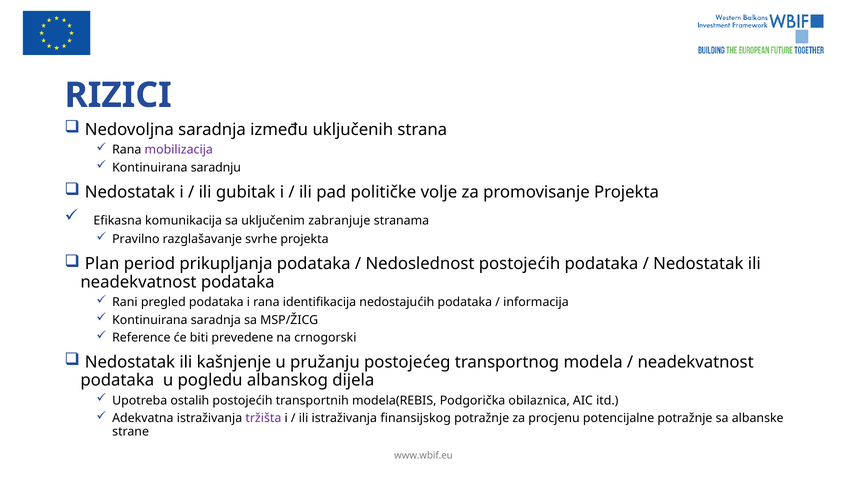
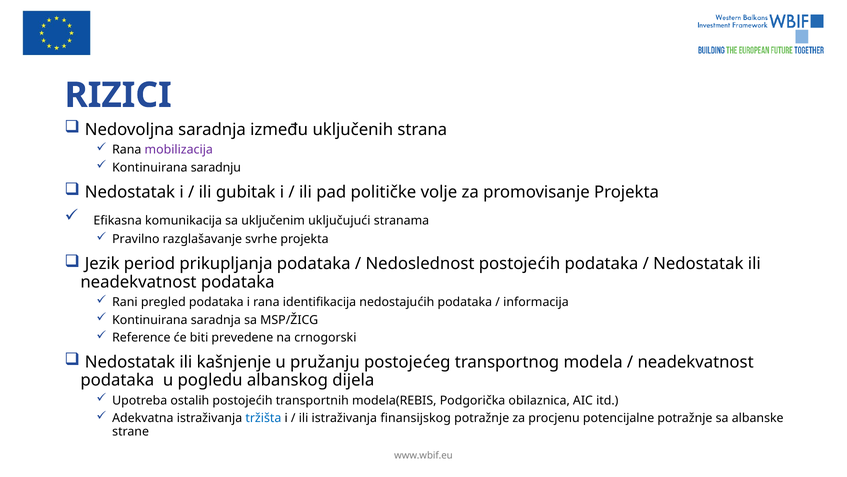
zabranjuje: zabranjuje -> uključujući
Plan: Plan -> Jezik
tržišta colour: purple -> blue
